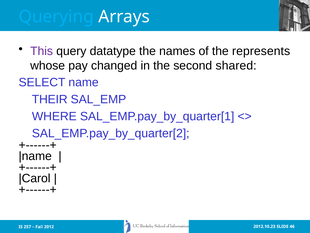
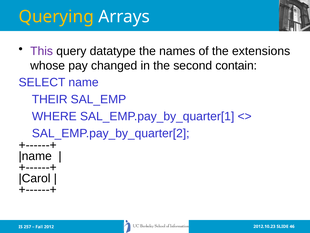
Querying colour: light blue -> yellow
represents: represents -> extensions
shared: shared -> contain
